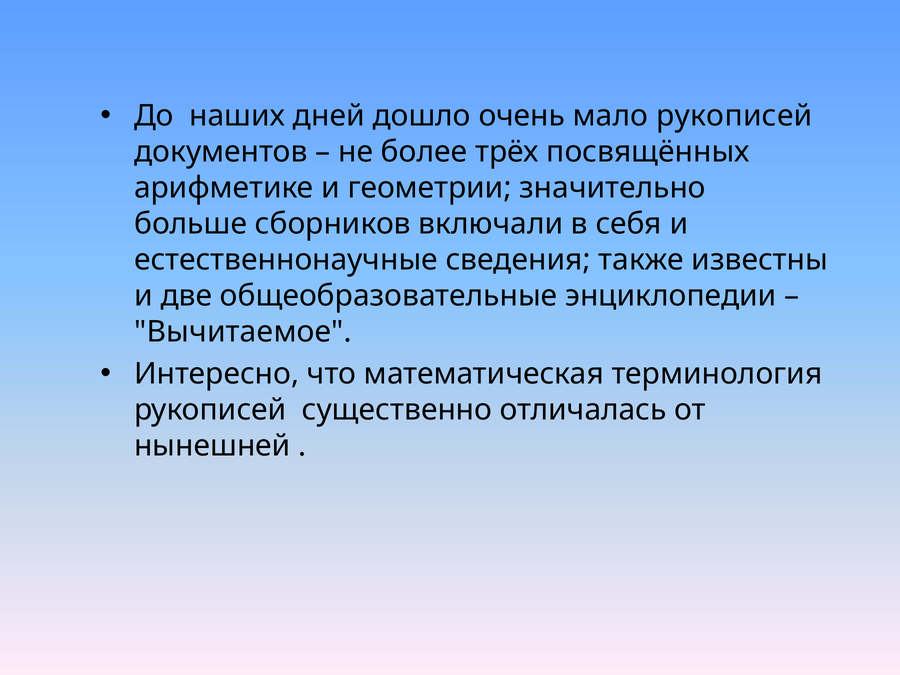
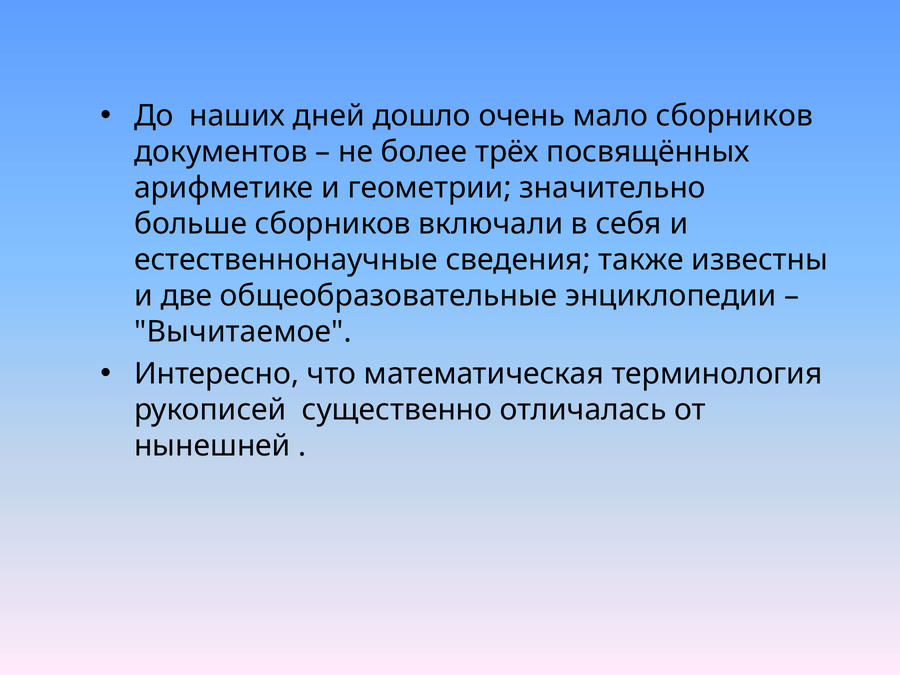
мало рукописей: рукописей -> сборников
